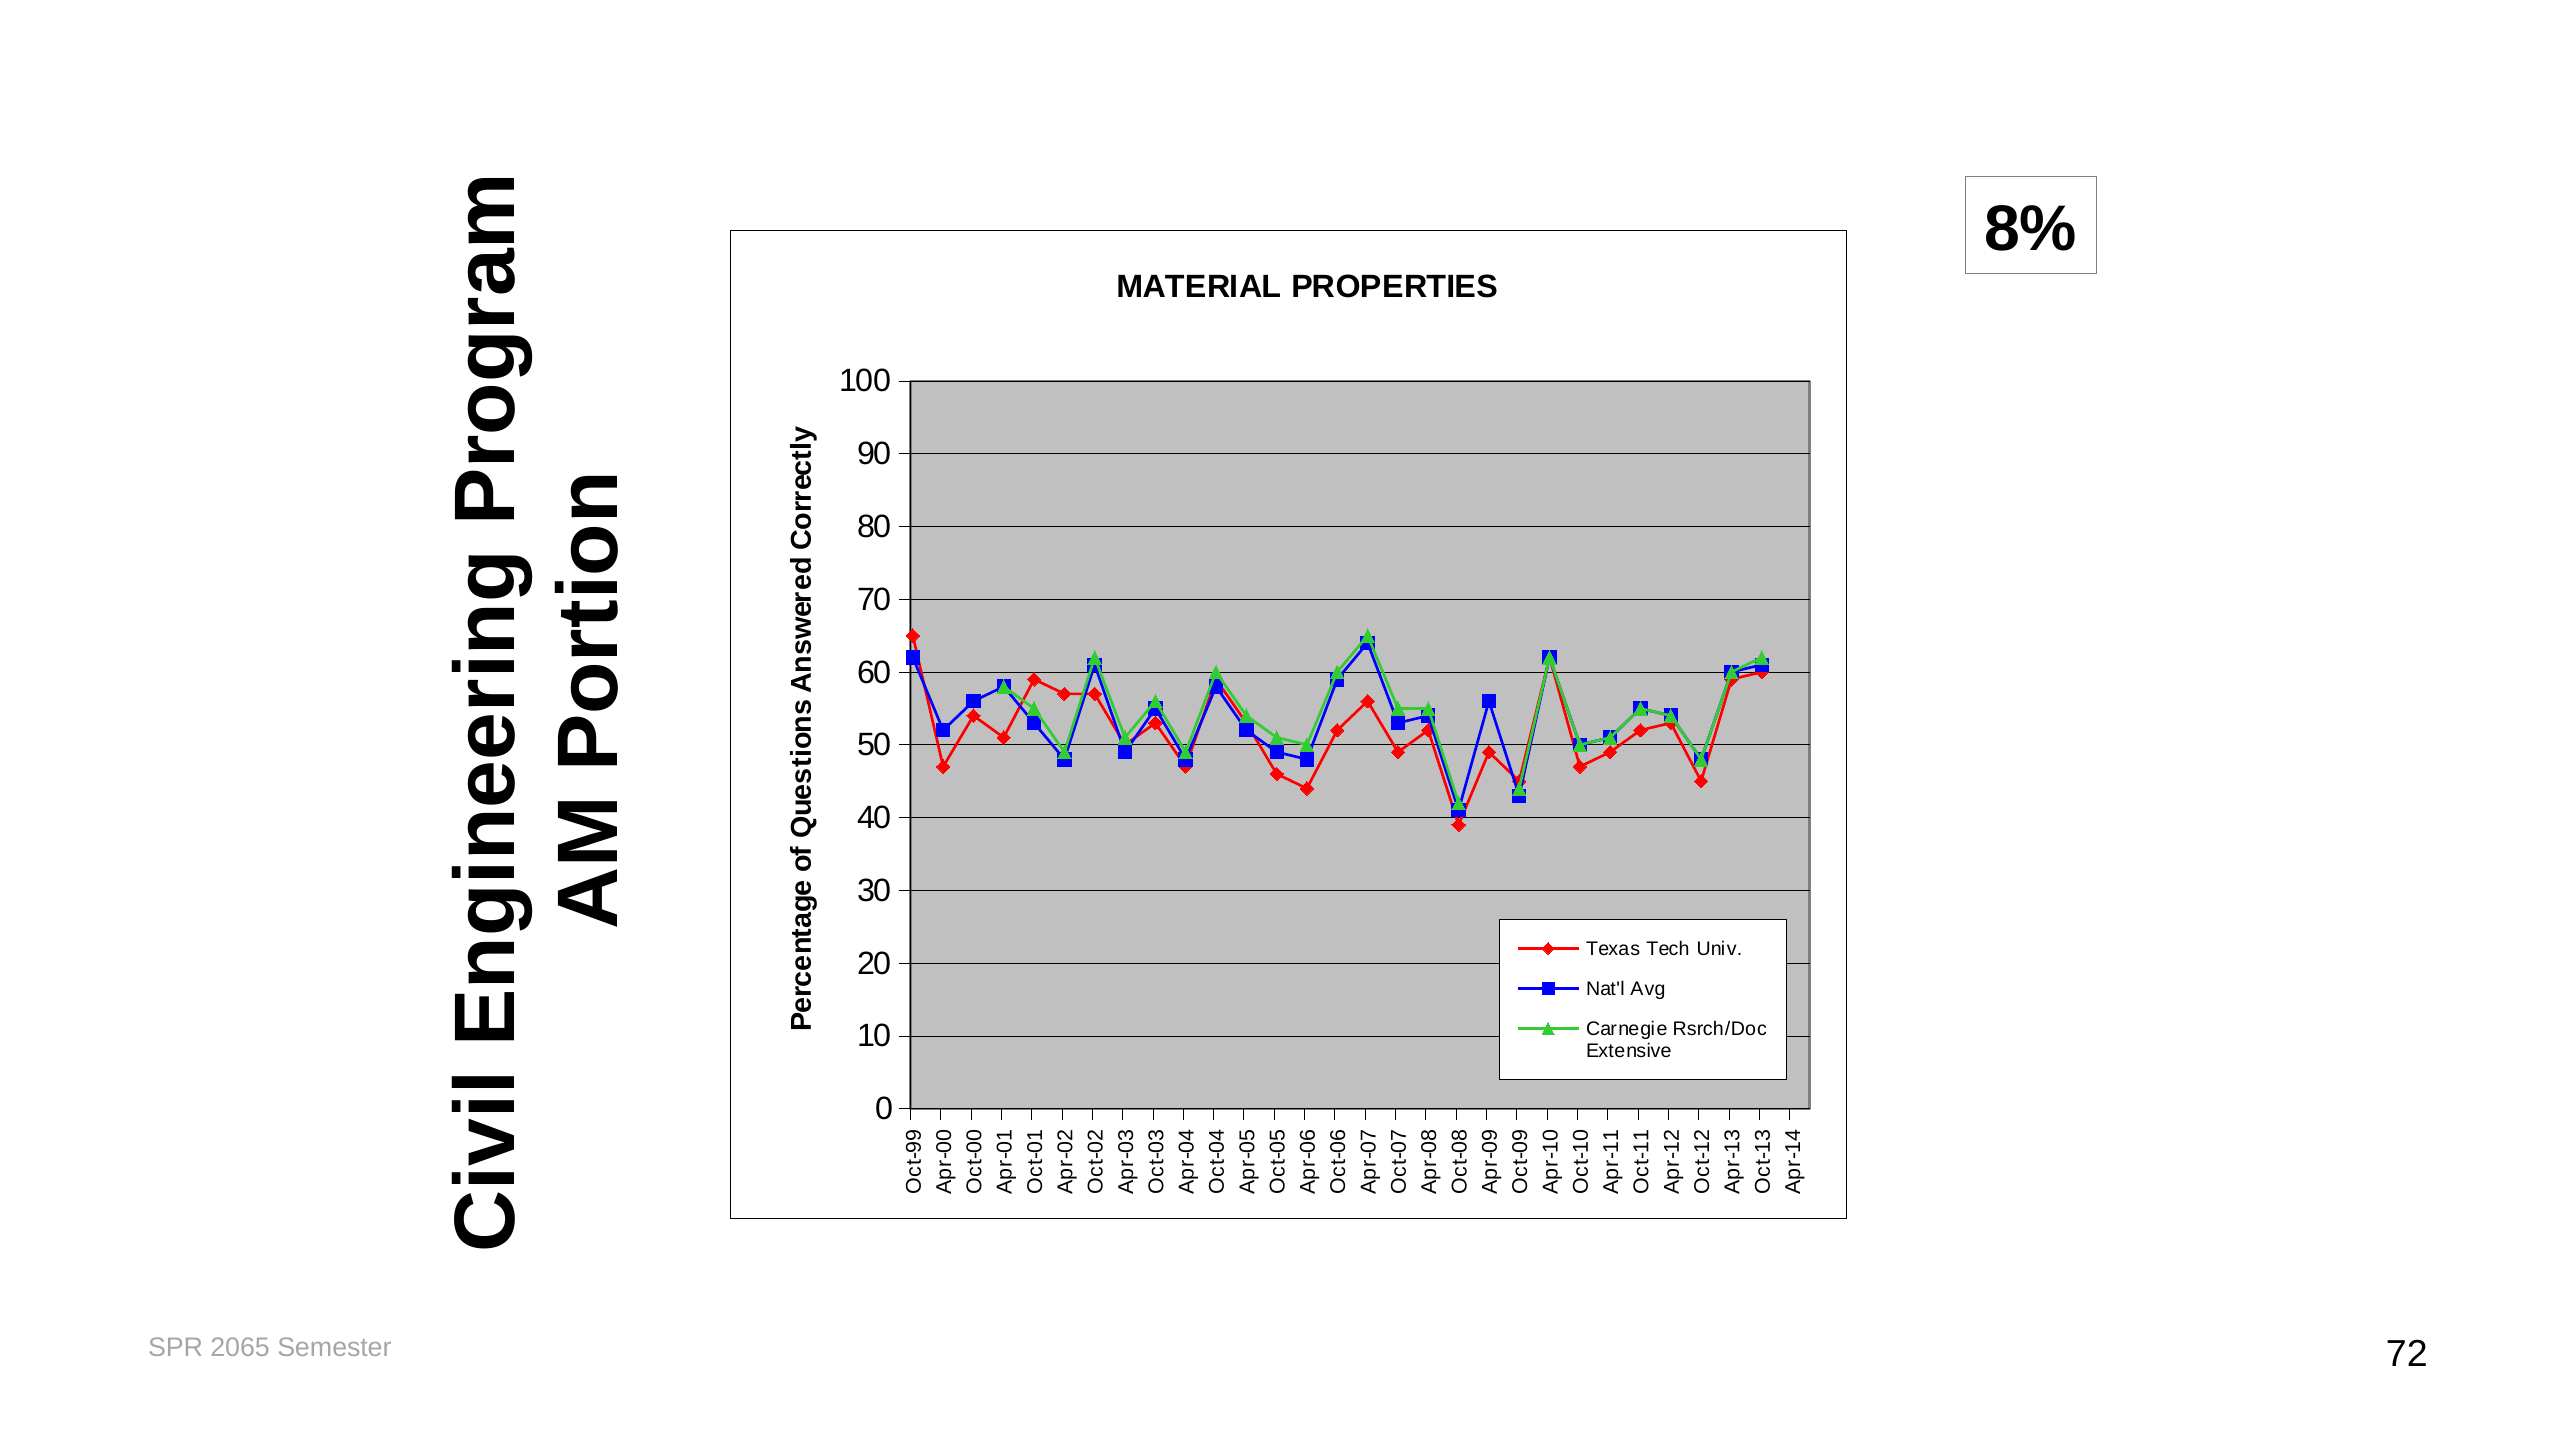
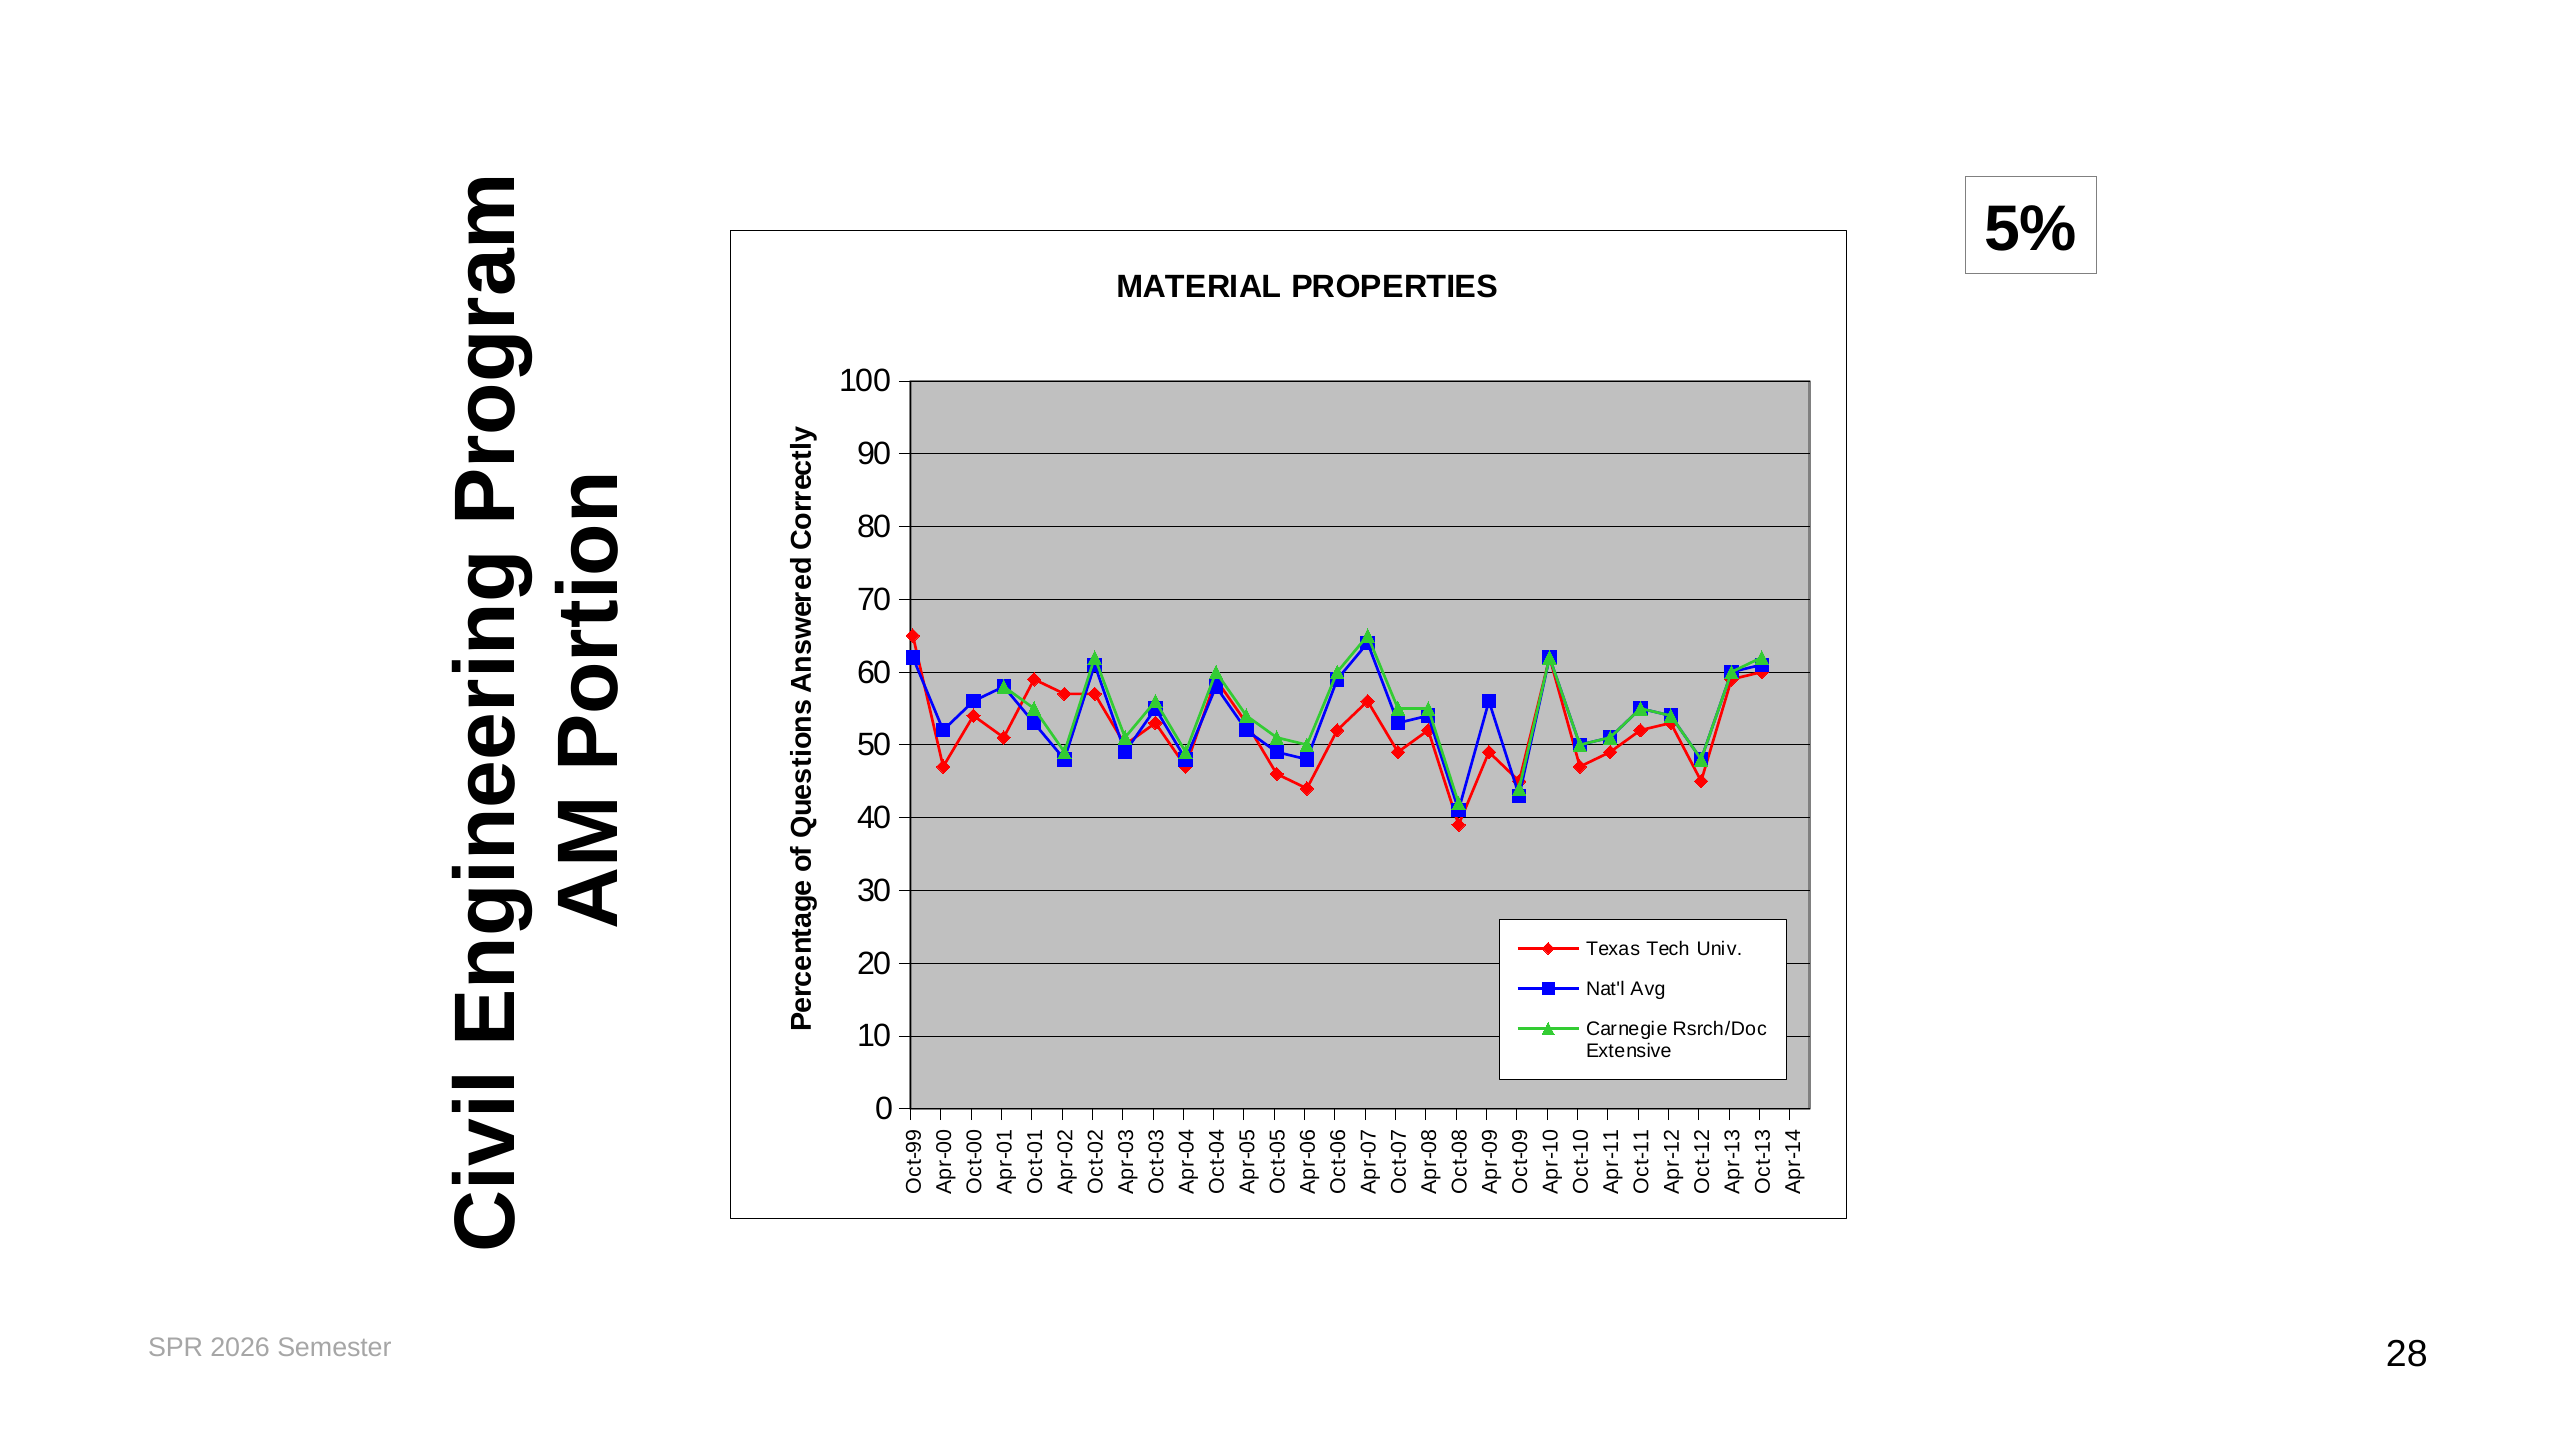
8%: 8% -> 5%
2065: 2065 -> 2026
72: 72 -> 28
